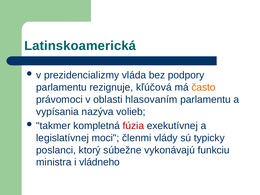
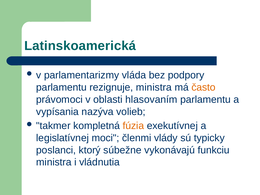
prezidencializmy: prezidencializmy -> parlamentarizmy
rezignuje kľúčová: kľúčová -> ministra
fúzia colour: red -> orange
vládneho: vládneho -> vládnutia
